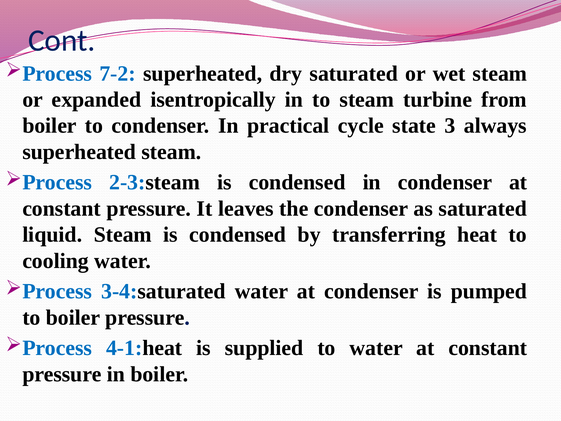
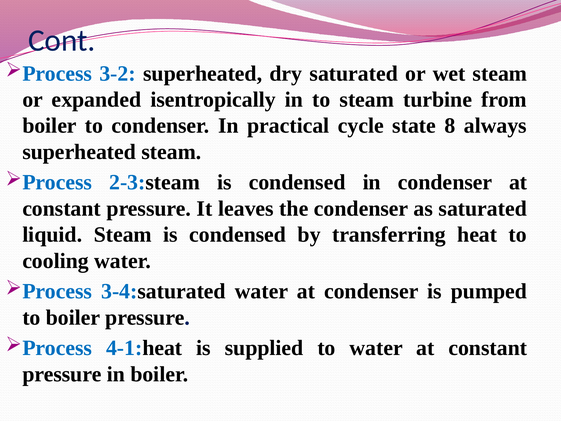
7-2: 7-2 -> 3-2
3: 3 -> 8
